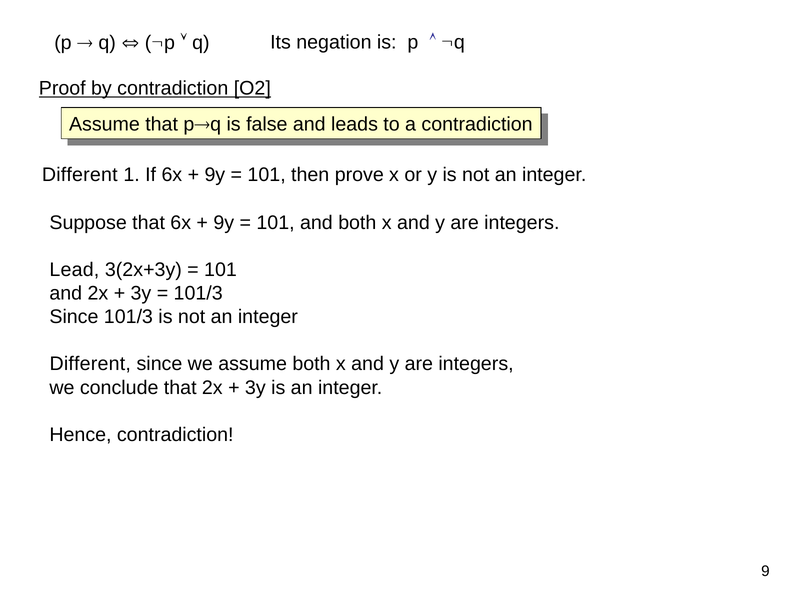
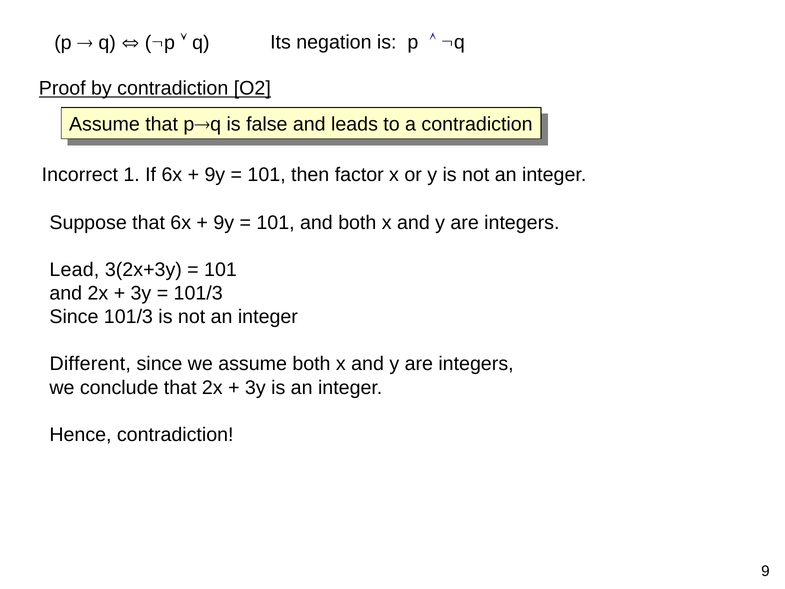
Different at (80, 175): Different -> Incorrect
prove: prove -> factor
